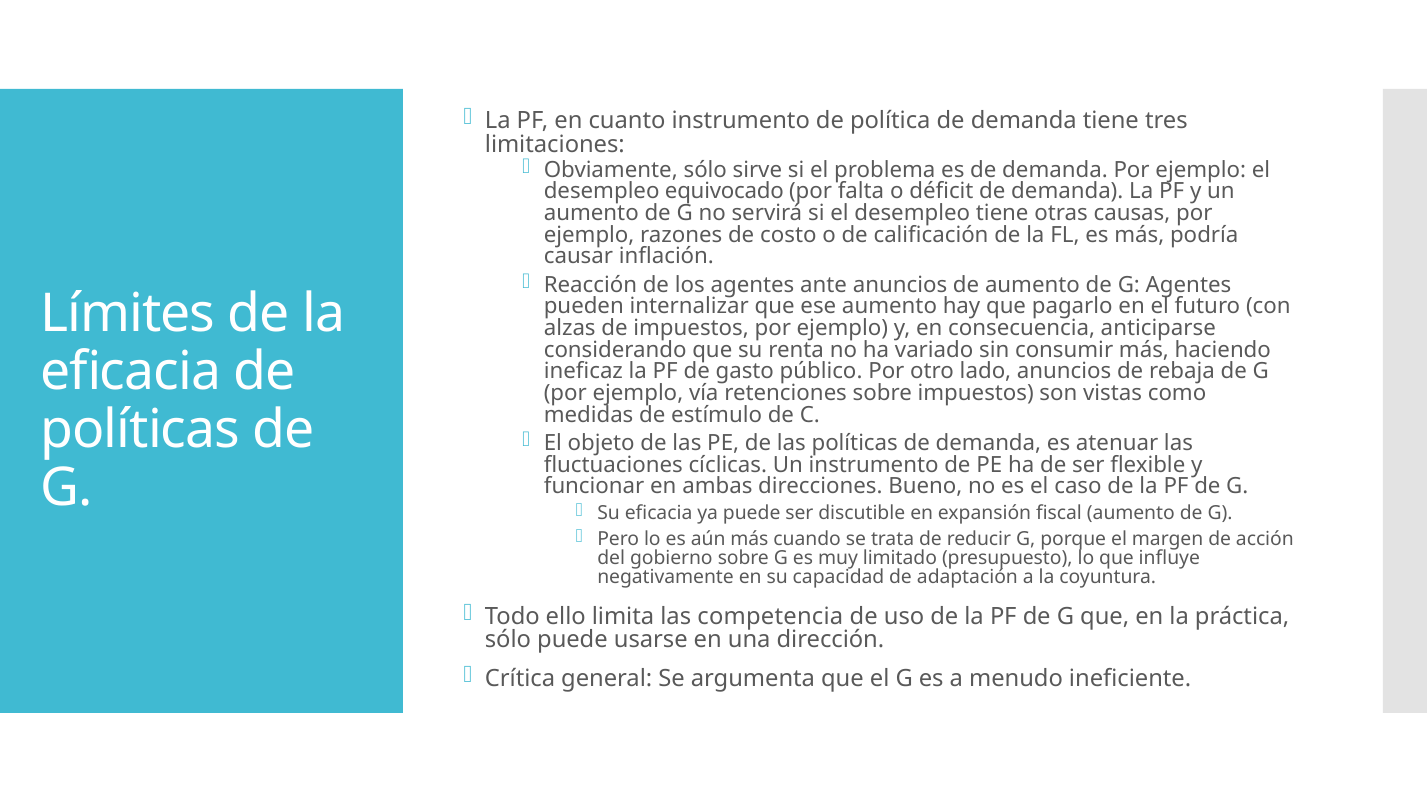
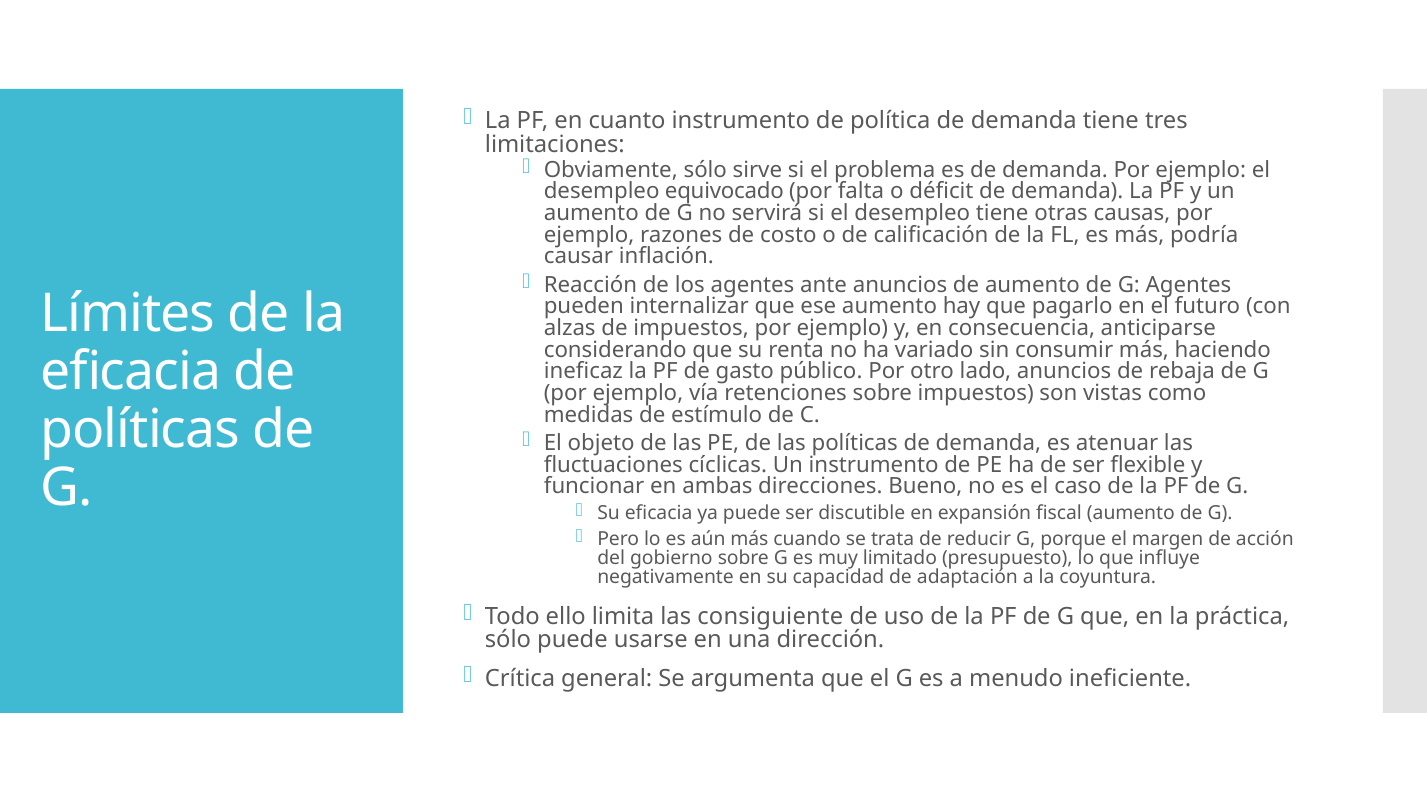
competencia: competencia -> consiguiente
